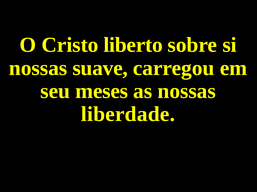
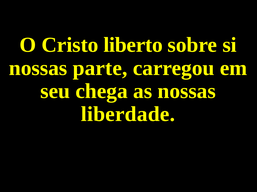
suave: suave -> parte
meses: meses -> chega
